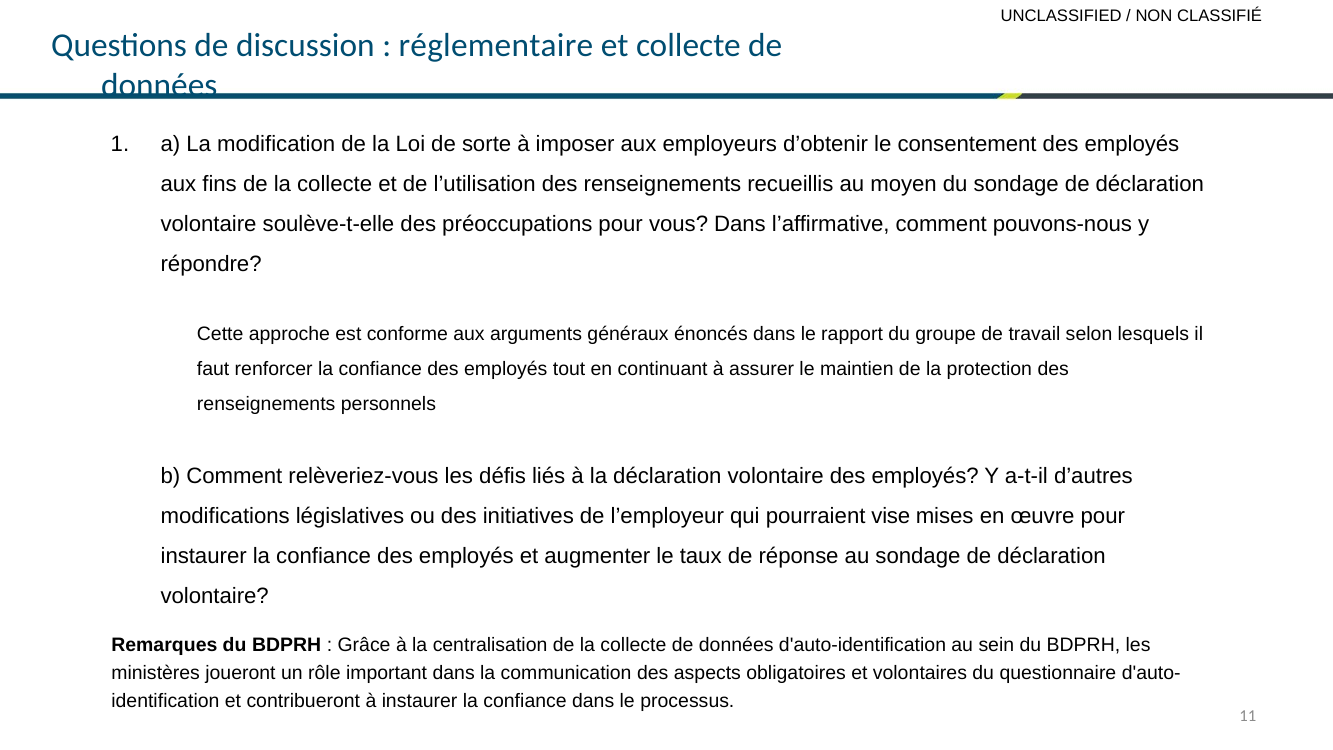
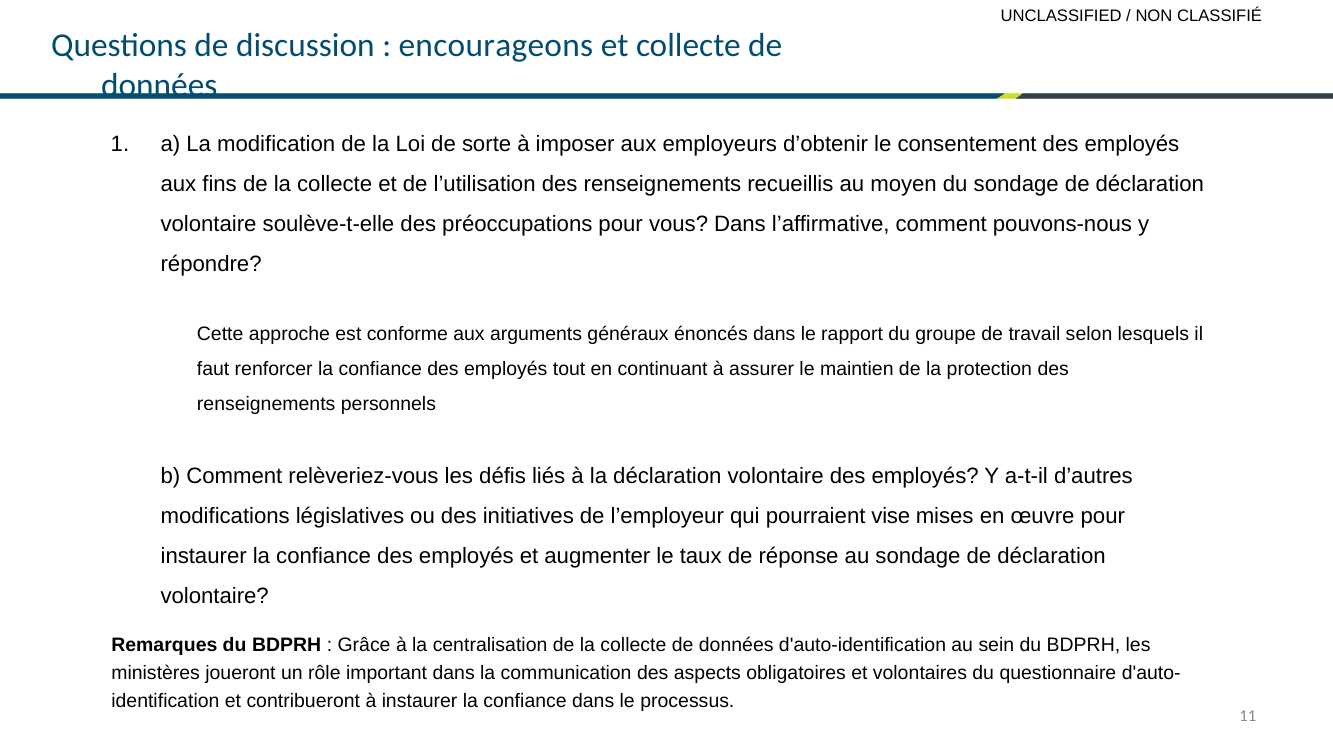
réglementaire: réglementaire -> encourageons
